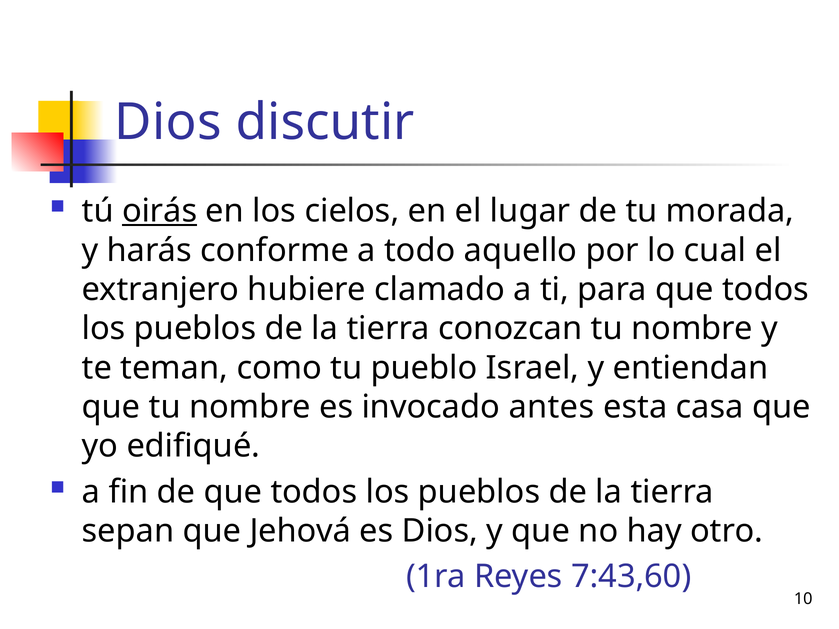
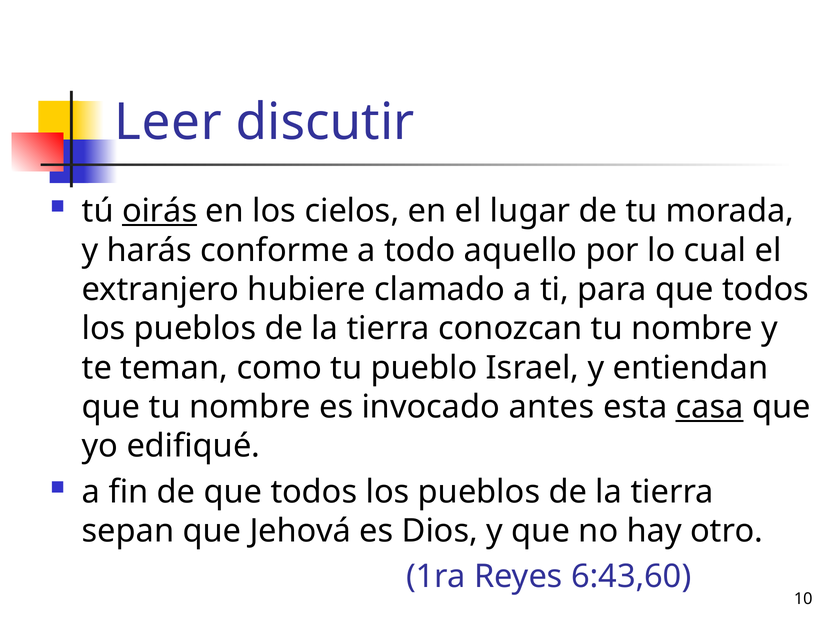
Dios at (168, 122): Dios -> Leer
casa underline: none -> present
7:43,60: 7:43,60 -> 6:43,60
